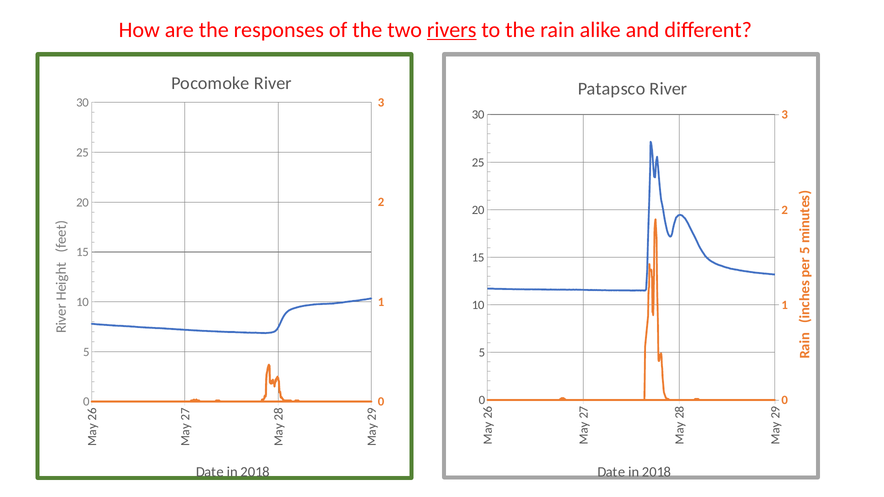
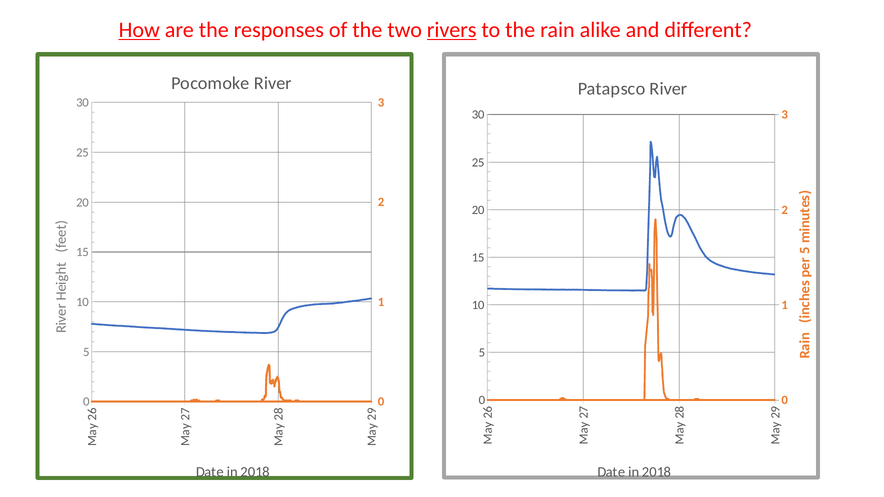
How underline: none -> present
